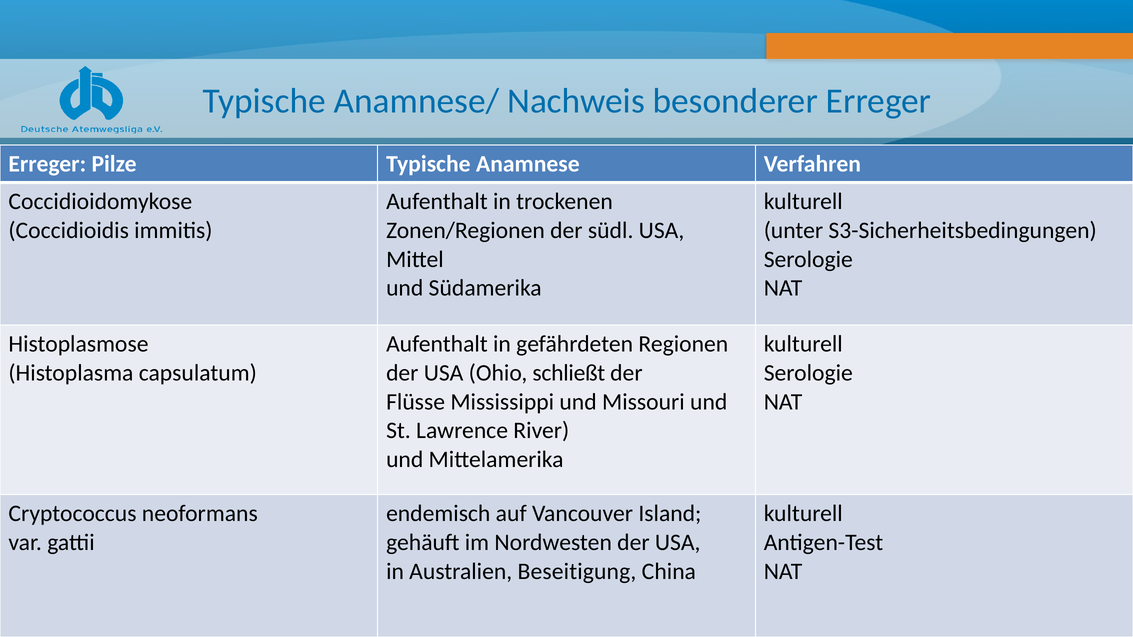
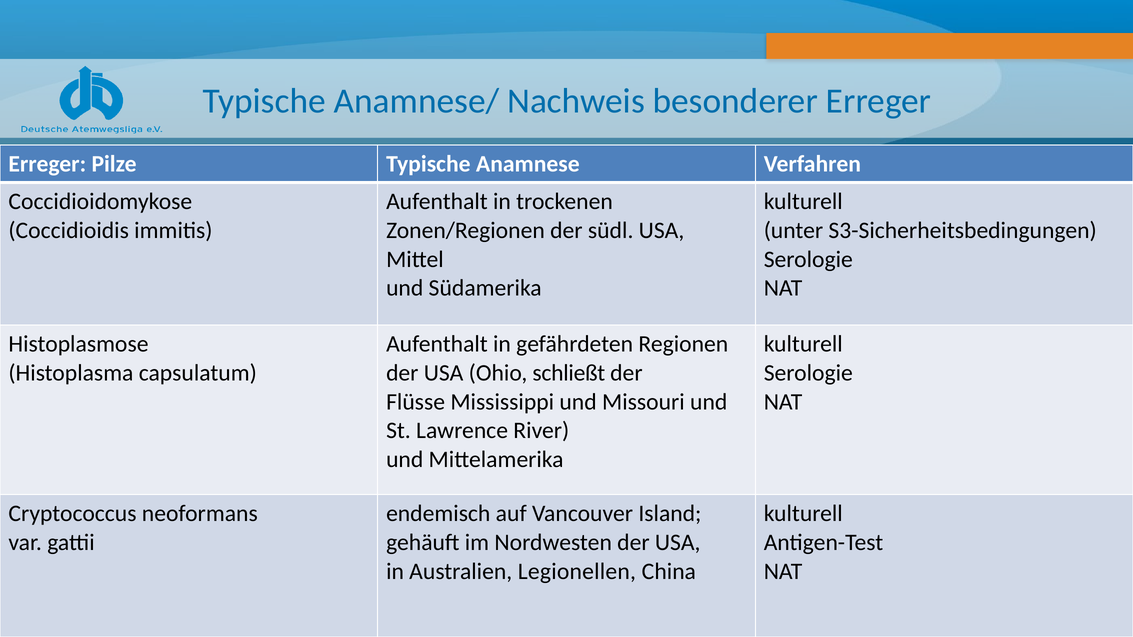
Beseitigung: Beseitigung -> Legionellen
